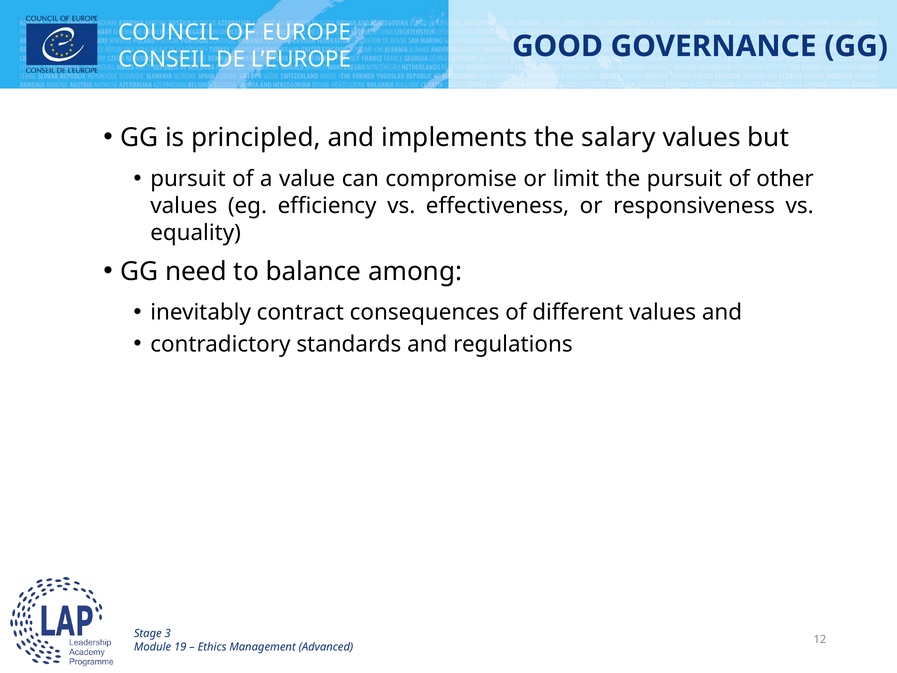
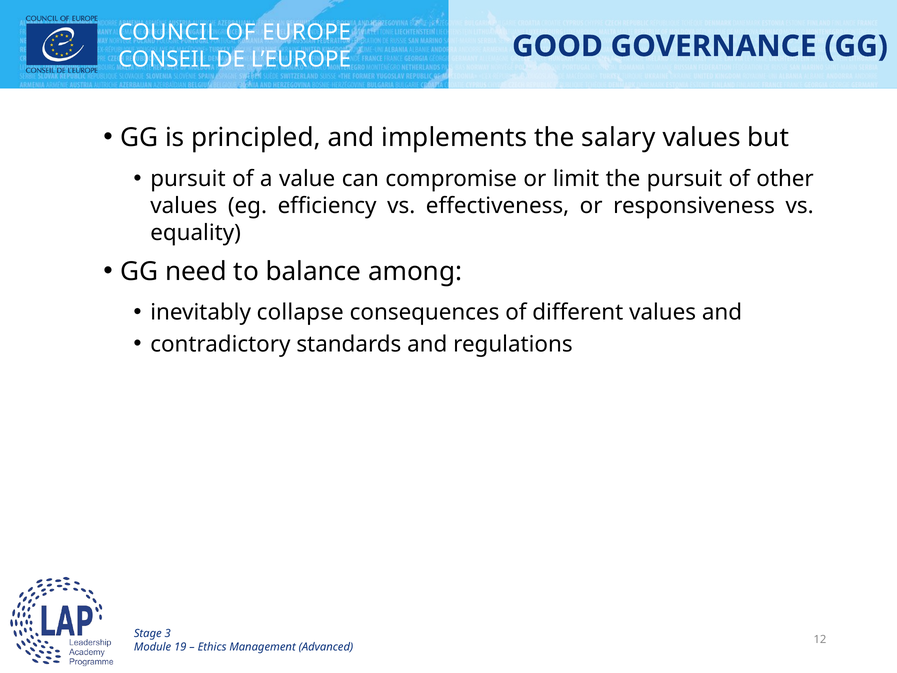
contract: contract -> collapse
